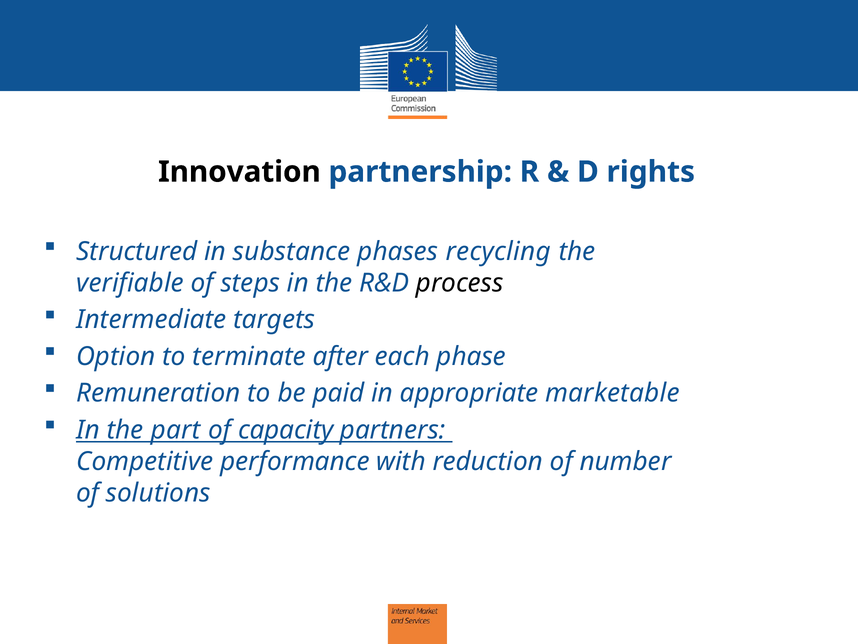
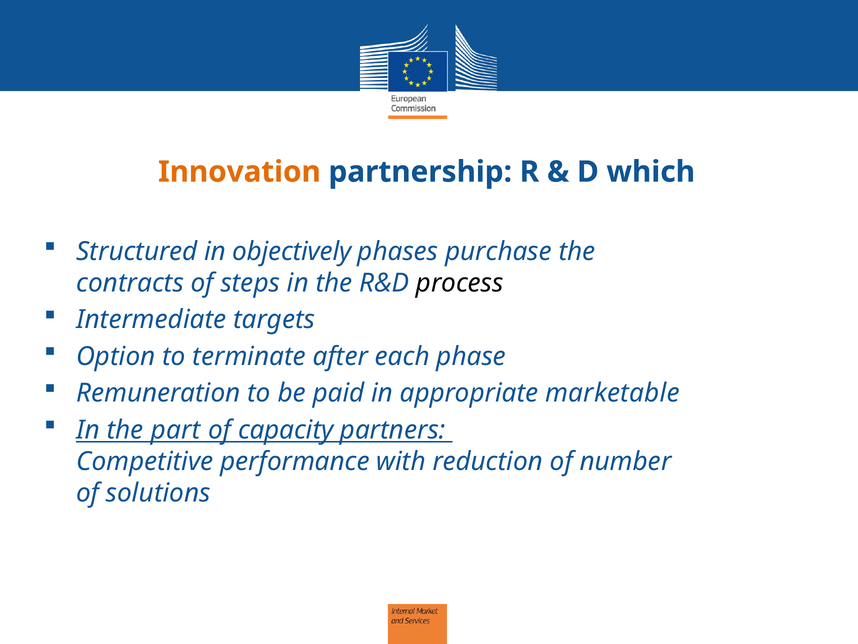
Innovation colour: black -> orange
rights: rights -> which
substance: substance -> objectively
recycling: recycling -> purchase
verifiable: verifiable -> contracts
